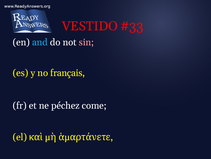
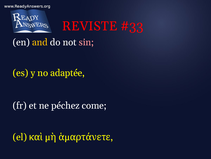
VESTIDO: VESTIDO -> REVISTE
and colour: light blue -> yellow
français: français -> adaptée
